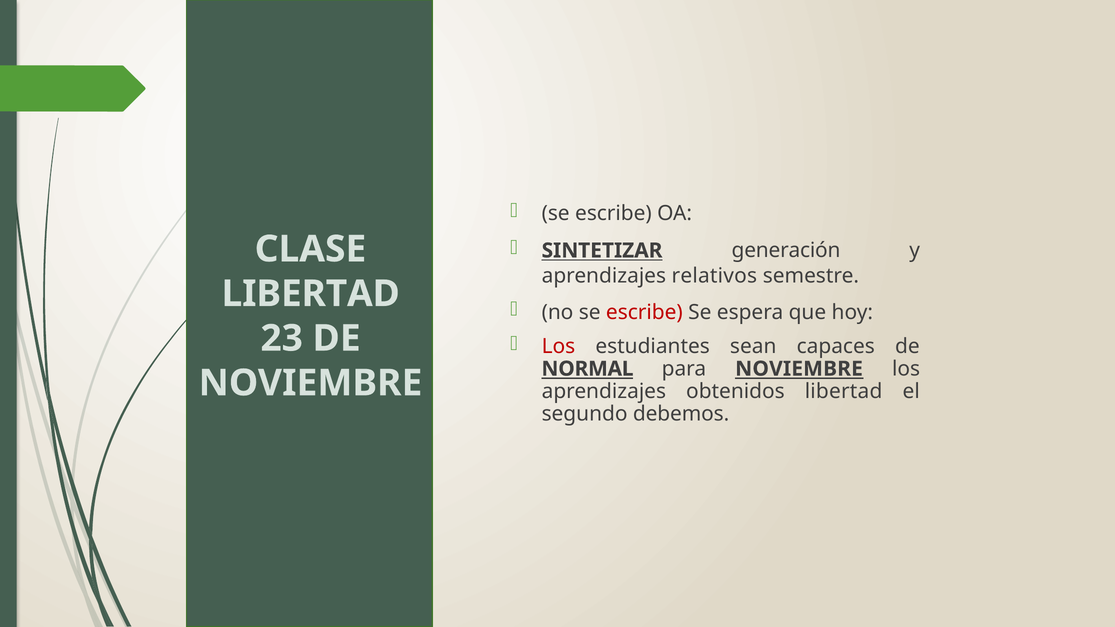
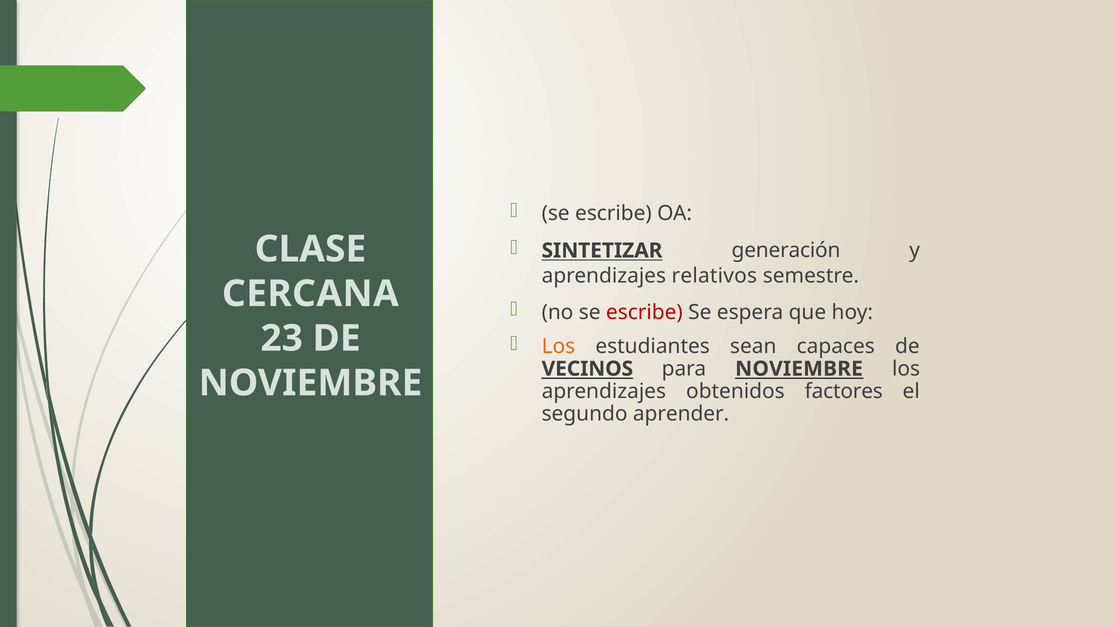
LIBERTAD at (311, 294): LIBERTAD -> CERCANA
Los at (558, 346) colour: red -> orange
NORMAL: NORMAL -> VECINOS
obtenidos libertad: libertad -> factores
debemos: debemos -> aprender
